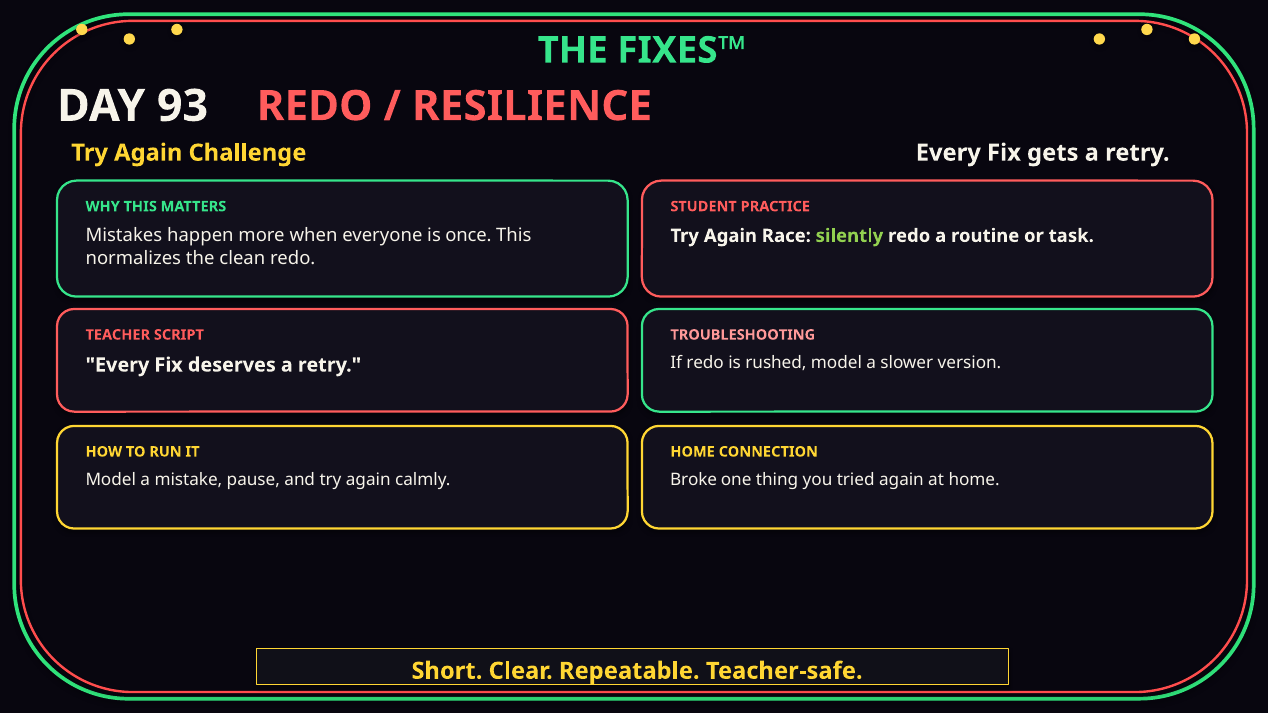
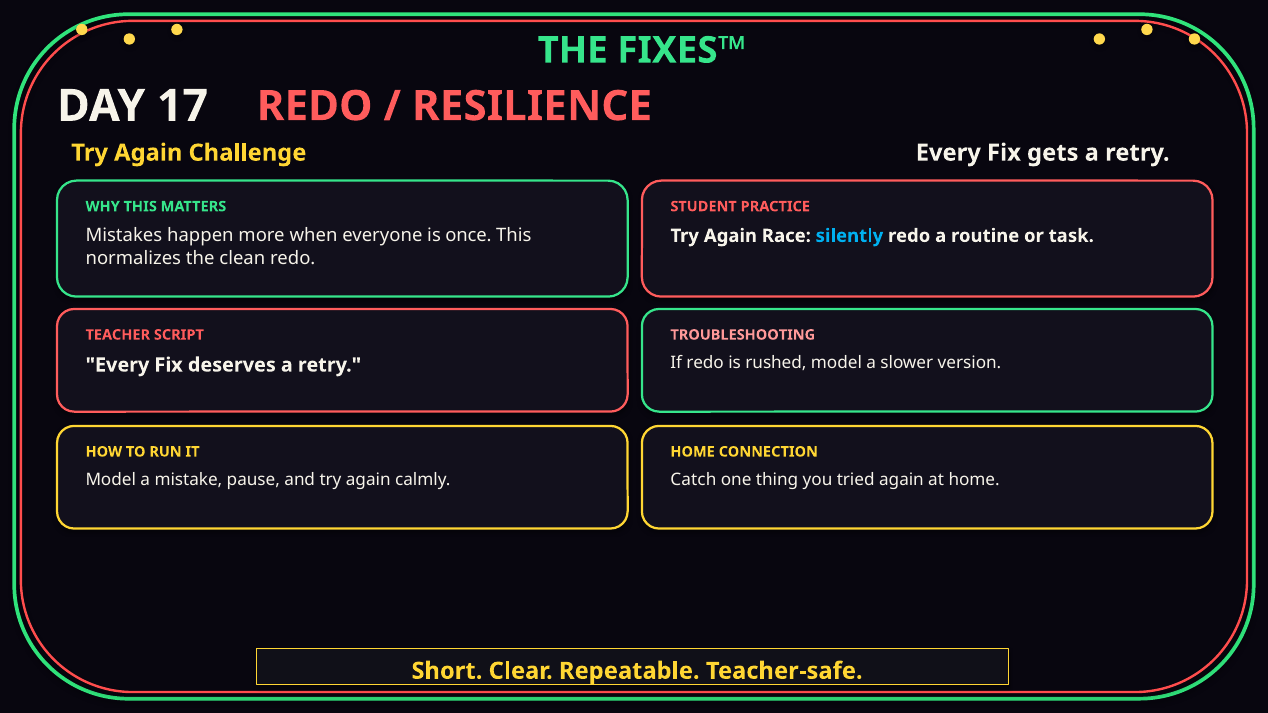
93: 93 -> 17
silently colour: light green -> light blue
Broke: Broke -> Catch
